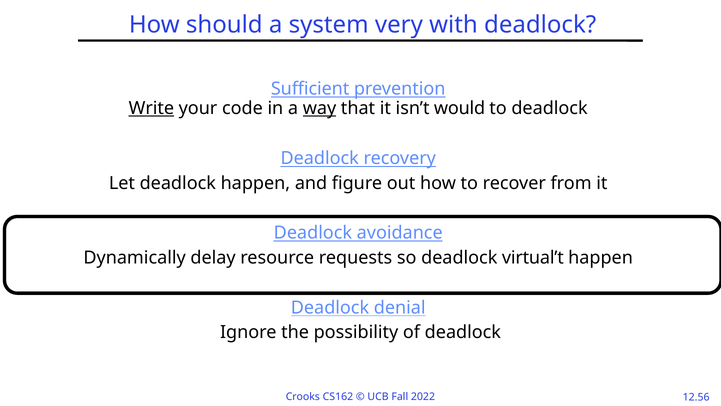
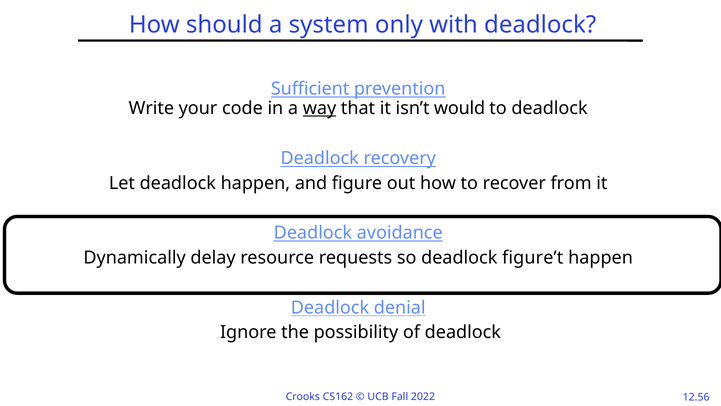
very: very -> only
Write underline: present -> none
virtual’t: virtual’t -> figure’t
